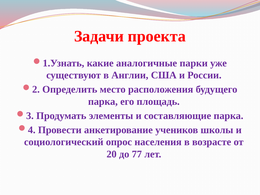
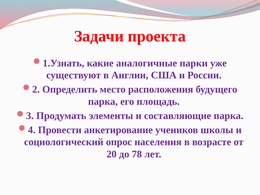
77: 77 -> 78
